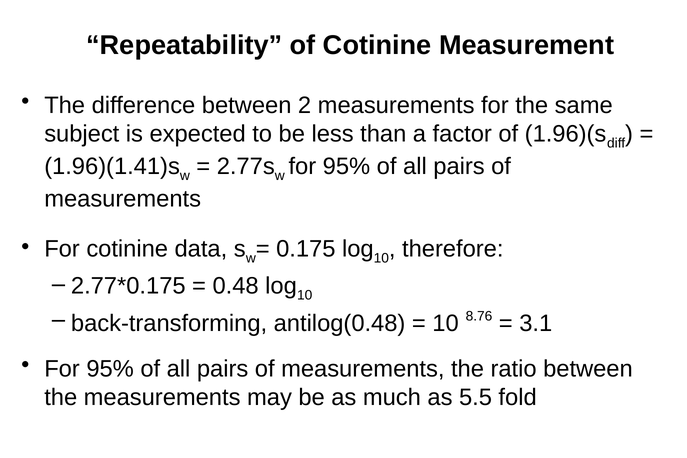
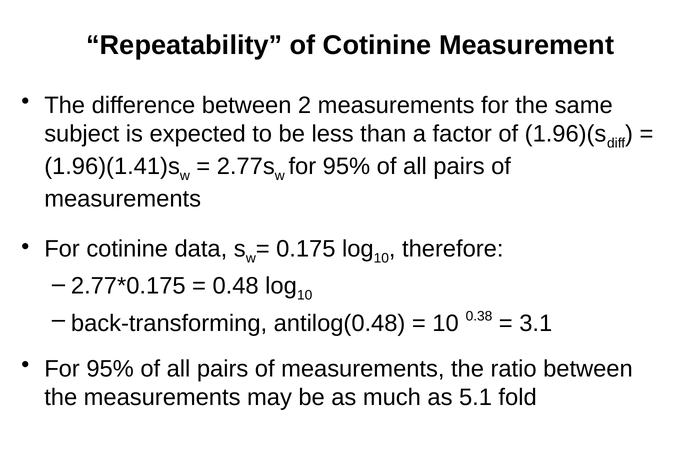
8.76: 8.76 -> 0.38
5.5: 5.5 -> 5.1
